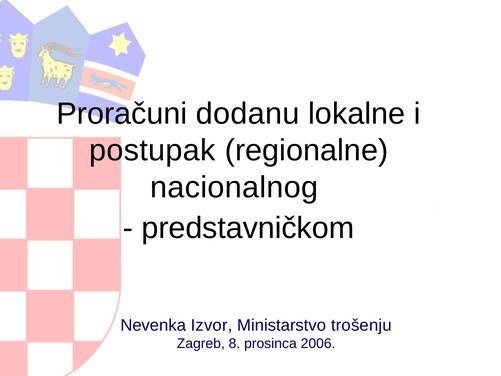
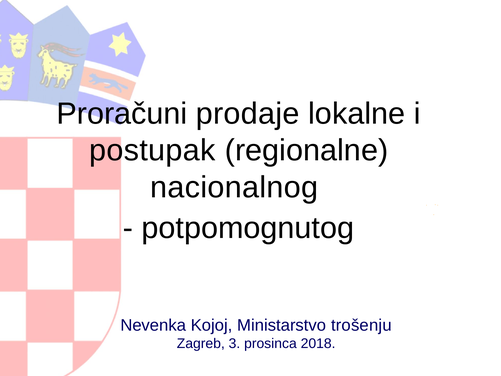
dodanu: dodanu -> prodaje
predstavničkom: predstavničkom -> potpomognutog
Izvor: Izvor -> Kojoj
8: 8 -> 3
2006: 2006 -> 2018
